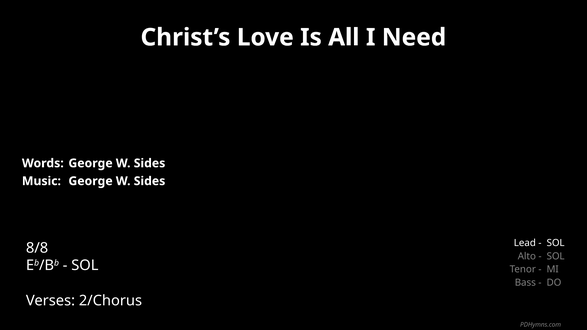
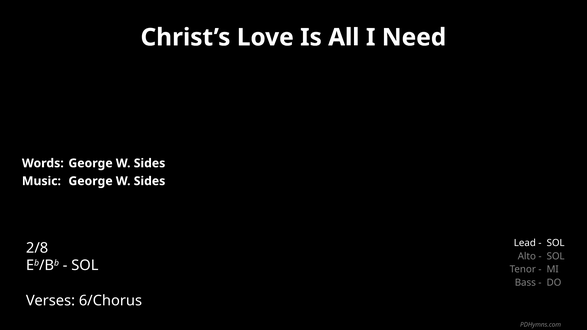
8/8: 8/8 -> 2/8
2/Chorus: 2/Chorus -> 6/Chorus
